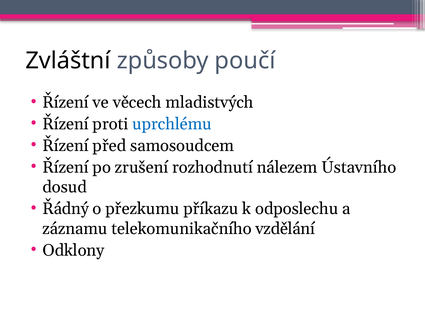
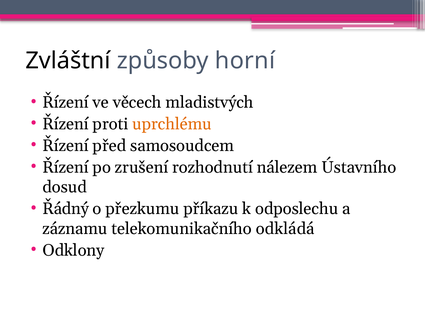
poučí: poučí -> horní
uprchlému colour: blue -> orange
vzdělání: vzdělání -> odkládá
